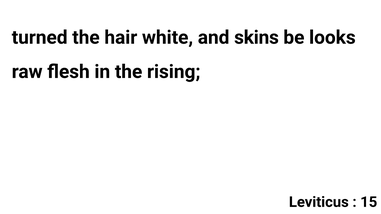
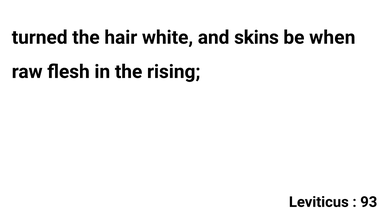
looks: looks -> when
15: 15 -> 93
